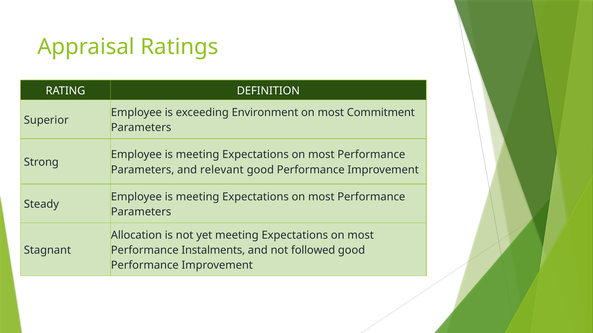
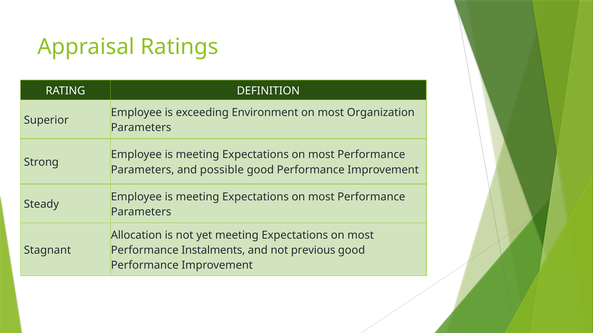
Commitment: Commitment -> Organization
relevant: relevant -> possible
followed: followed -> previous
